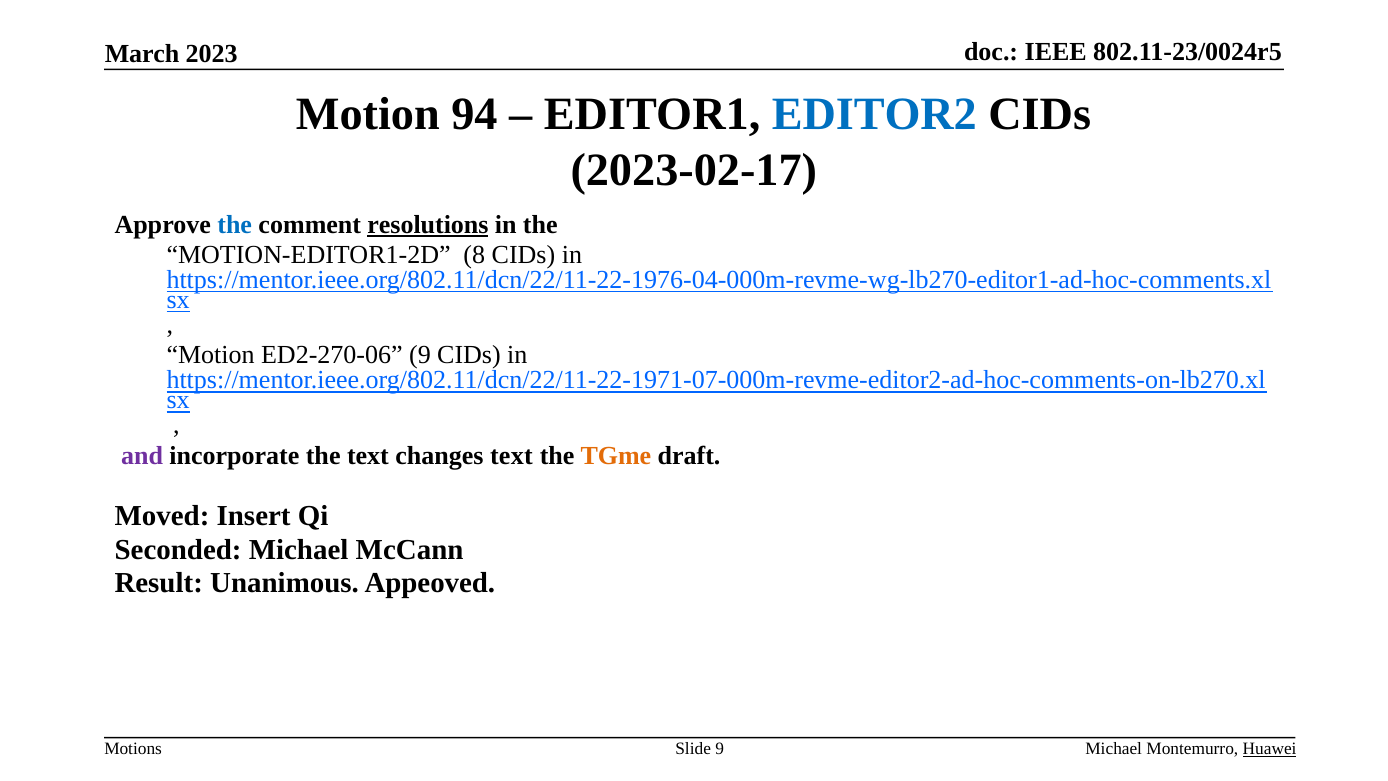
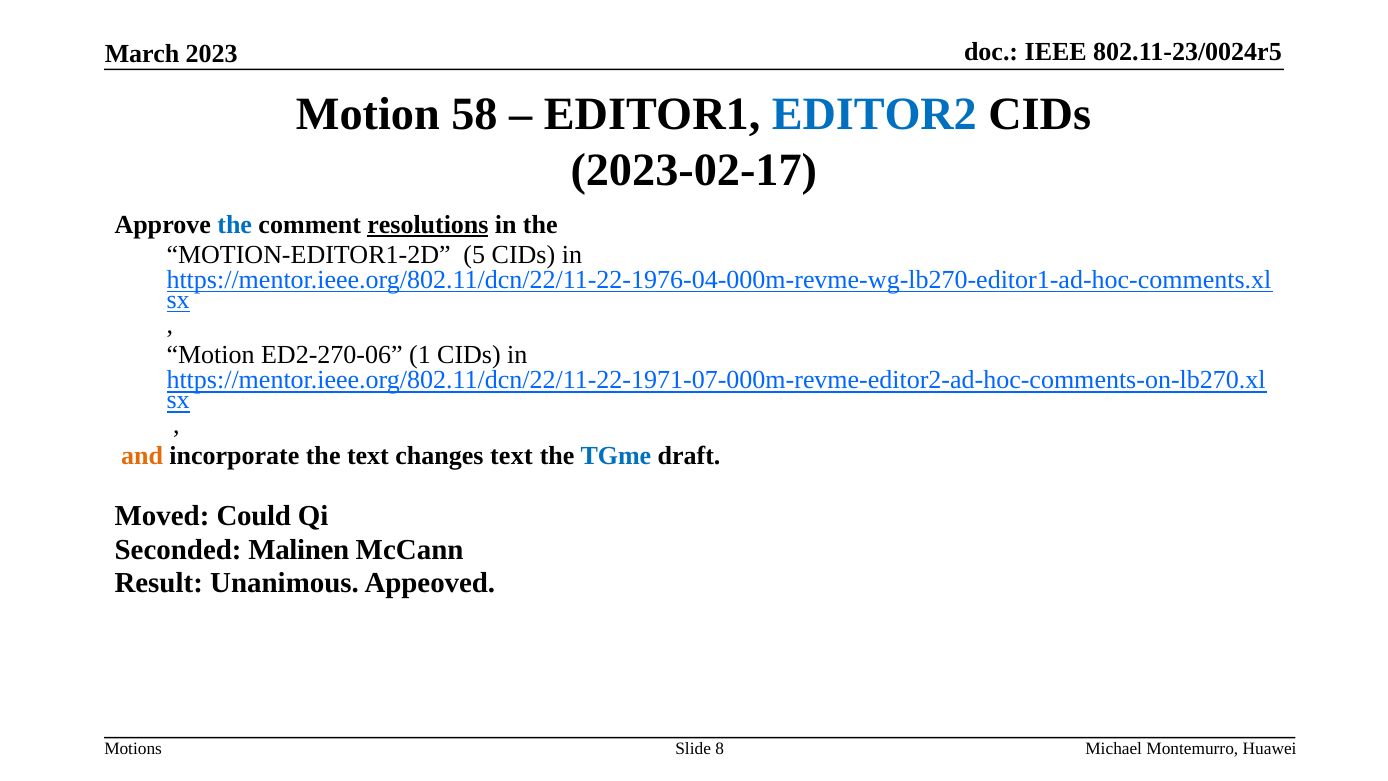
94: 94 -> 58
8: 8 -> 5
ED2-270-06 9: 9 -> 1
and colour: purple -> orange
TGme colour: orange -> blue
Insert: Insert -> Could
Seconded Michael: Michael -> Malinen
Slide 9: 9 -> 8
Huawei underline: present -> none
